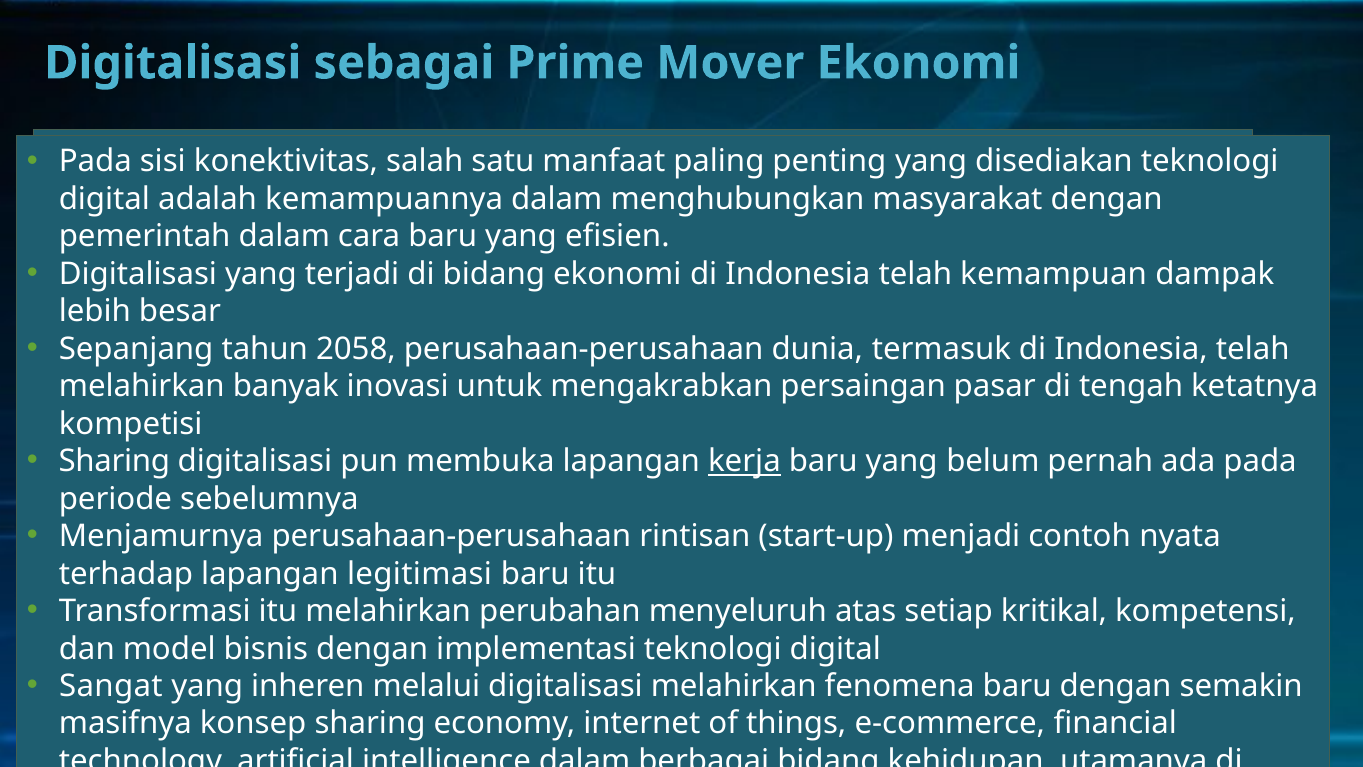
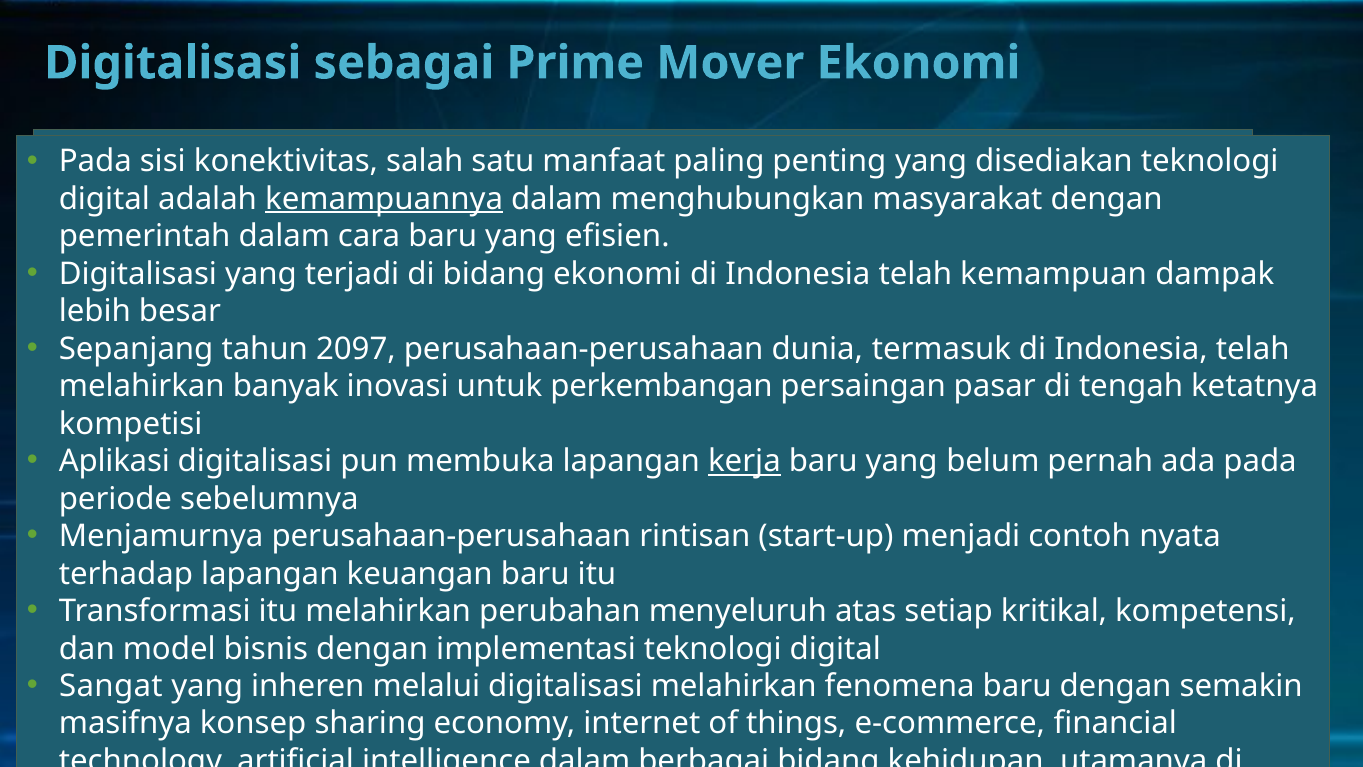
kemampuannya underline: none -> present
2058: 2058 -> 2097
mengakrabkan: mengakrabkan -> perkembangan
Sharing at (114, 461): Sharing -> Aplikasi
legitimasi: legitimasi -> keuangan
